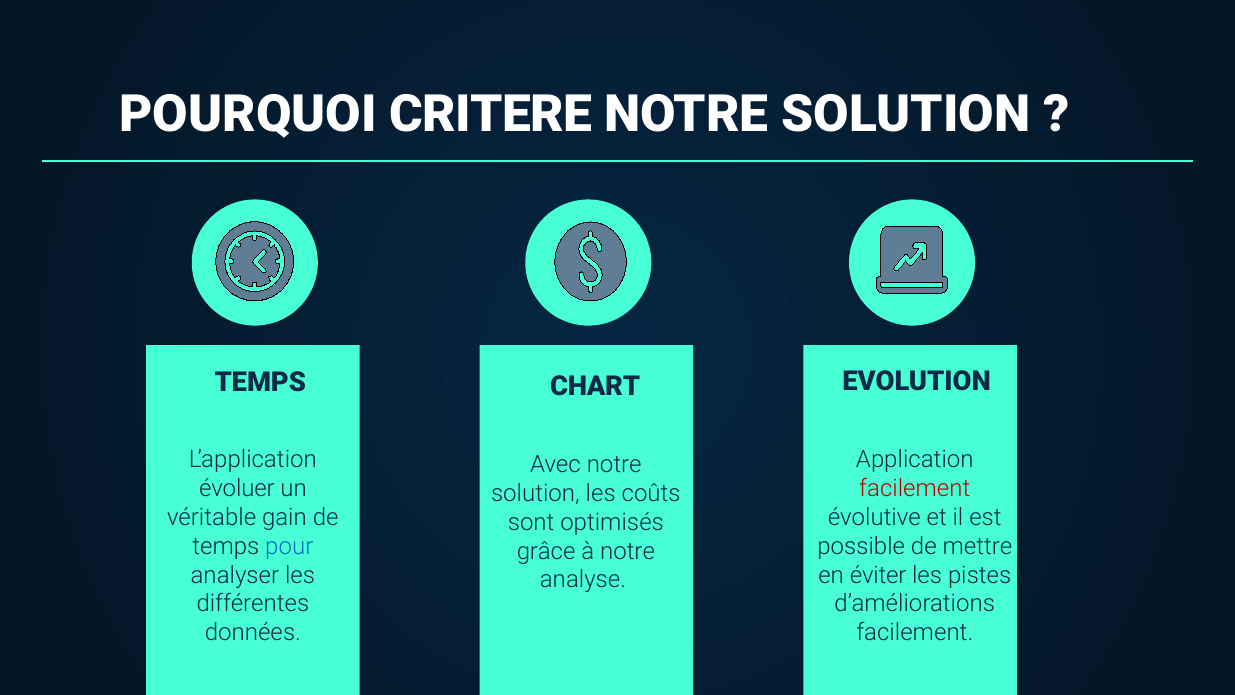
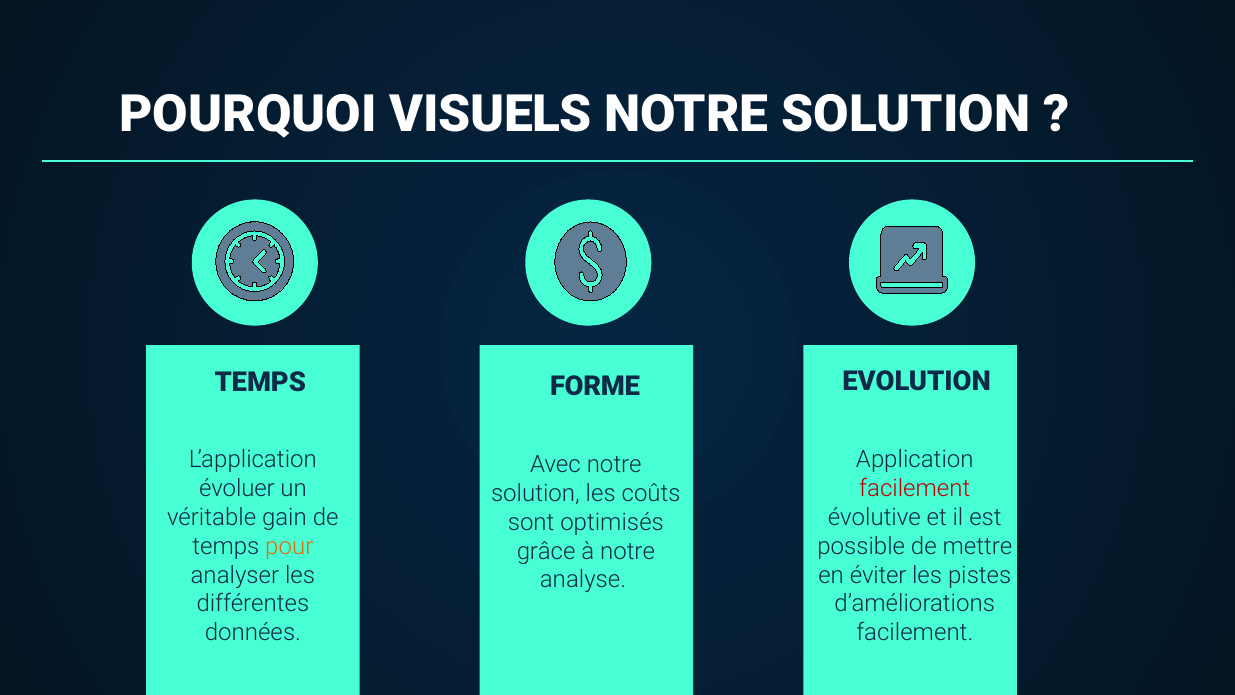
CRITERE: CRITERE -> VISUELS
CHART: CHART -> FORME
pour colour: blue -> orange
